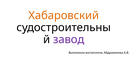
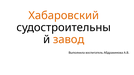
завод colour: purple -> orange
